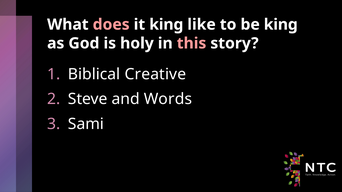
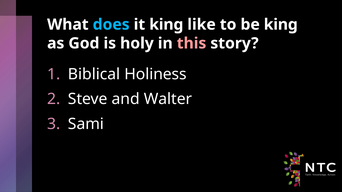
does colour: pink -> light blue
Creative: Creative -> Holiness
Words: Words -> Walter
